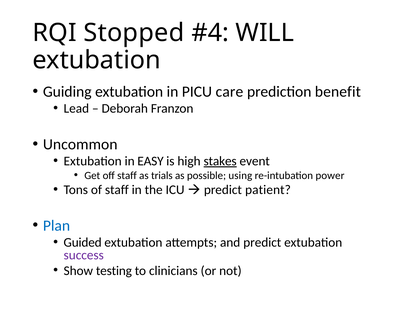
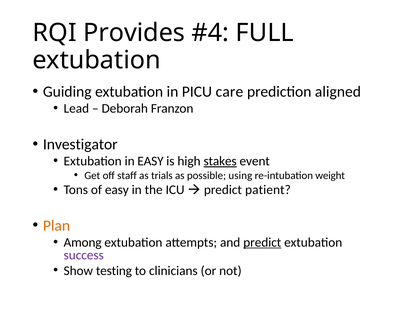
Stopped: Stopped -> Provides
WILL: WILL -> FULL
benefit: benefit -> aligned
Uncommon: Uncommon -> Investigator
power: power -> weight
of staff: staff -> easy
Plan colour: blue -> orange
Guided: Guided -> Among
predict at (262, 242) underline: none -> present
